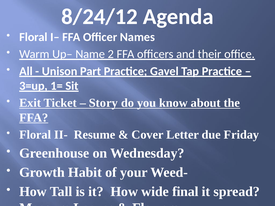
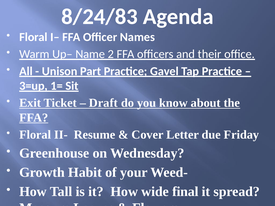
8/24/12: 8/24/12 -> 8/24/83
Story: Story -> Draft
